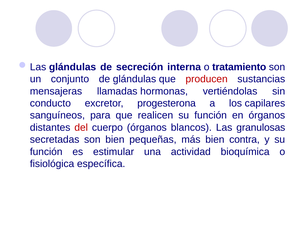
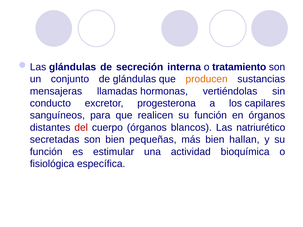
producen colour: red -> orange
granulosas: granulosas -> natriurético
contra: contra -> hallan
